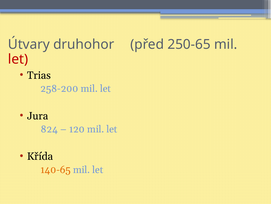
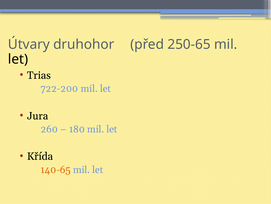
let at (18, 59) colour: red -> black
258-200: 258-200 -> 722-200
824: 824 -> 260
120: 120 -> 180
